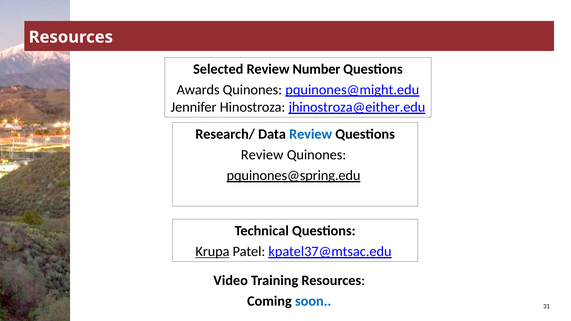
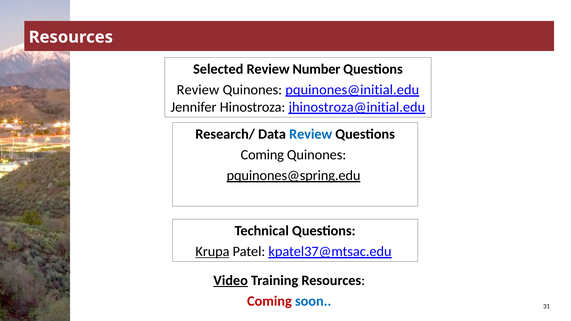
Awards at (198, 90): Awards -> Review
pquinones@might.edu: pquinones@might.edu -> pquinones@initial.edu
jhinostroza@either.edu: jhinostroza@either.edu -> jhinostroza@initial.edu
Review at (262, 155): Review -> Coming
Video underline: none -> present
Coming at (269, 301) colour: black -> red
